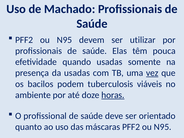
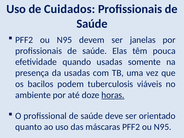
Machado: Machado -> Cuidados
utilizar: utilizar -> janelas
vez underline: present -> none
